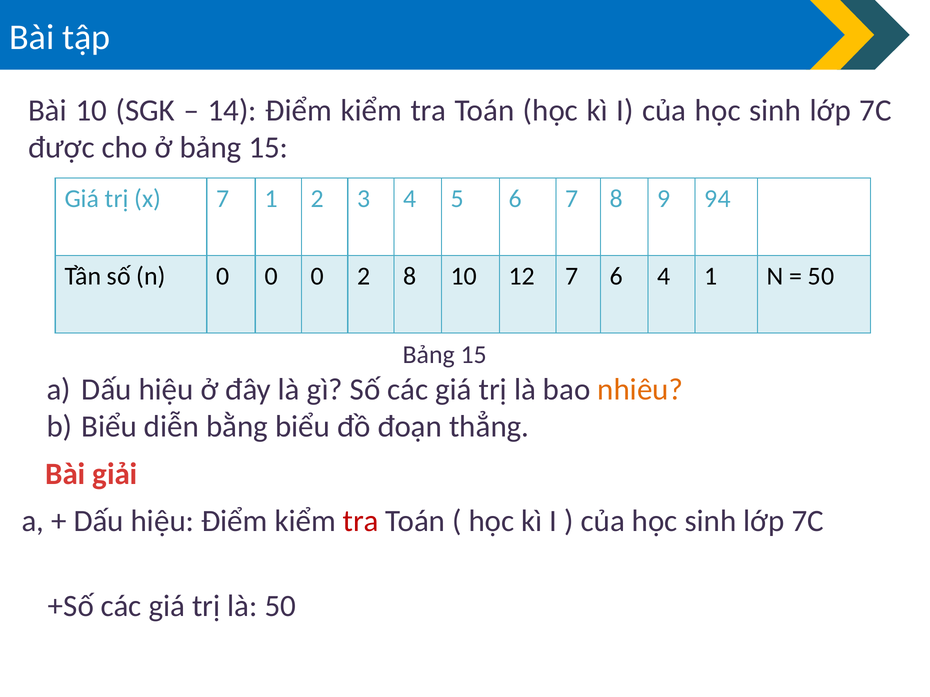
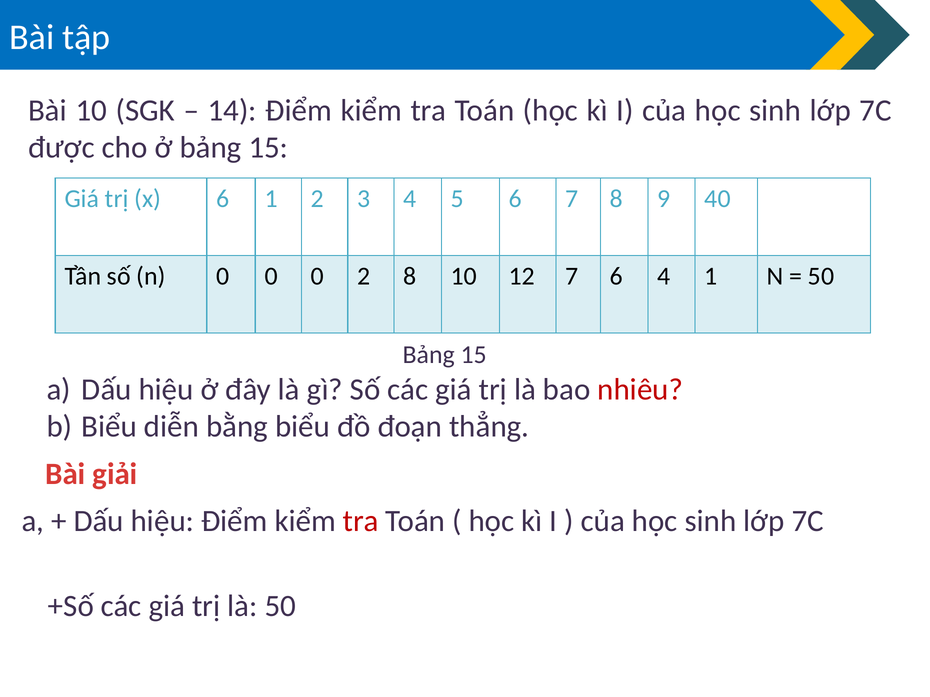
x 7: 7 -> 6
94: 94 -> 40
nhiêu colour: orange -> red
